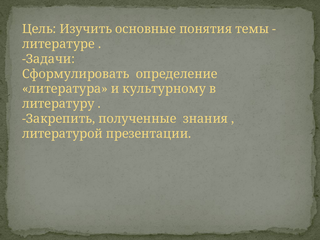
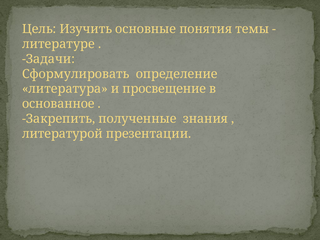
культурному: культурному -> просвещение
литературу: литературу -> основанное
